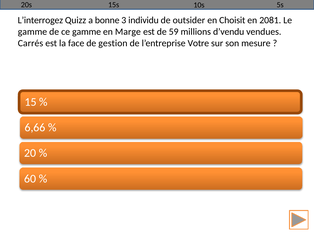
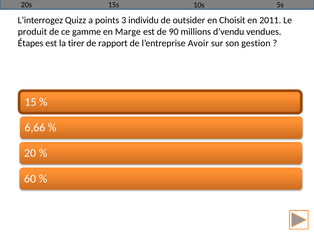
bonne: bonne -> points
2081: 2081 -> 2011
gamme at (32, 32): gamme -> produit
59: 59 -> 90
Carrés: Carrés -> Étapes
face: face -> tirer
gestion: gestion -> rapport
Votre: Votre -> Avoir
mesure: mesure -> gestion
